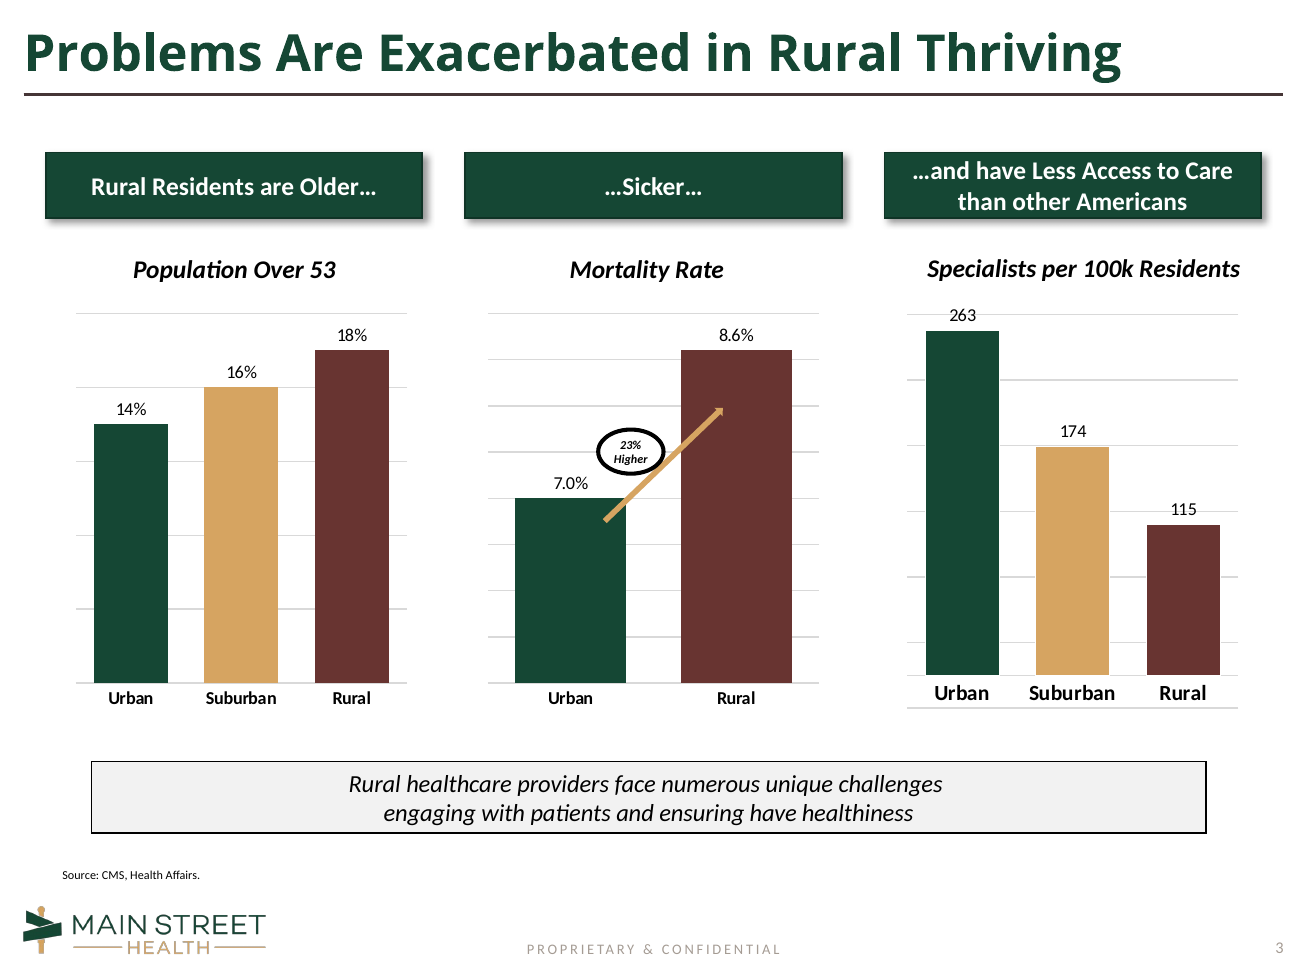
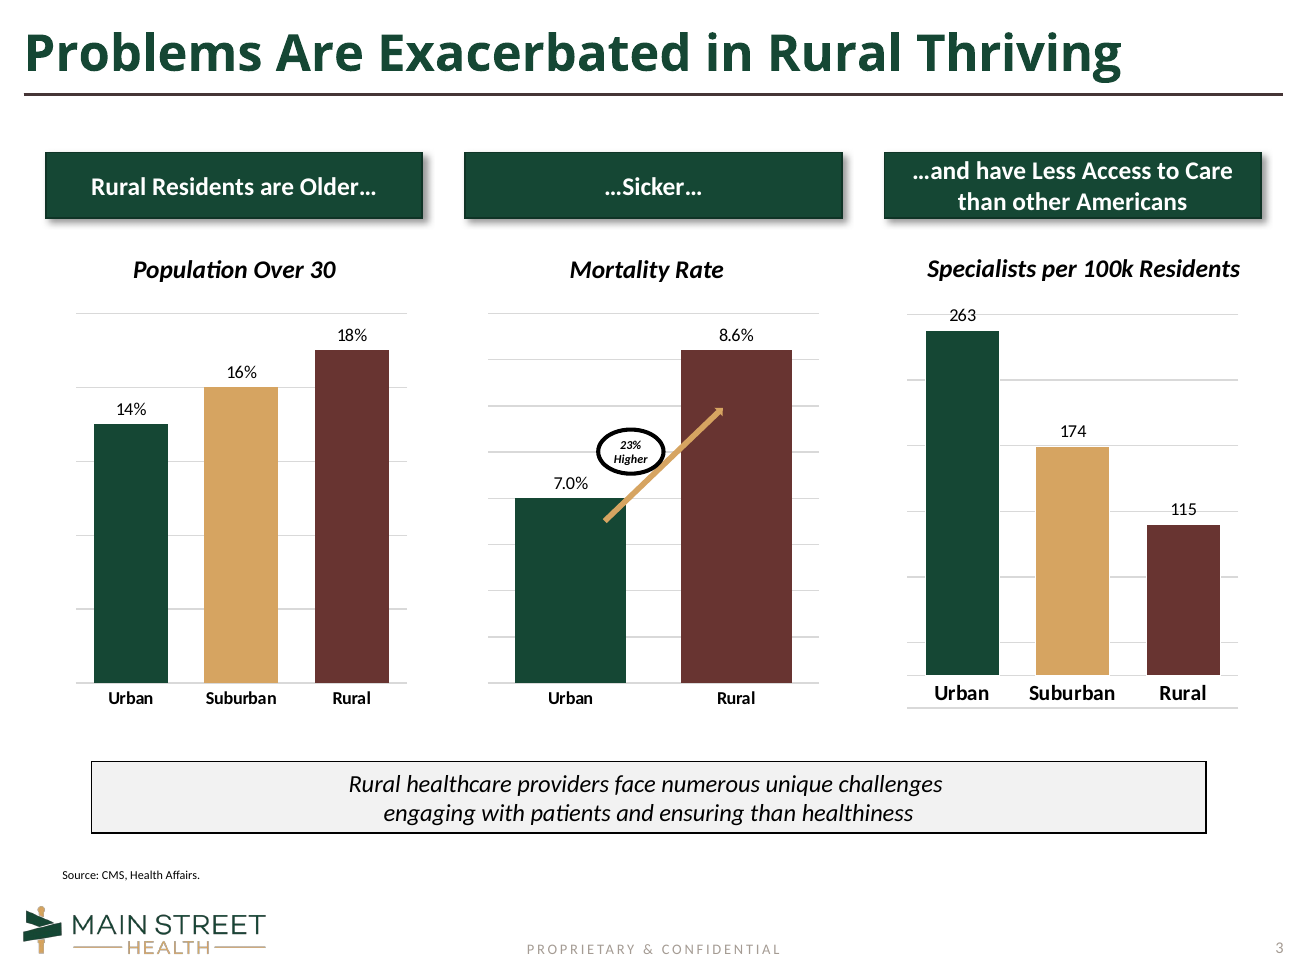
53: 53 -> 30
ensuring have: have -> than
